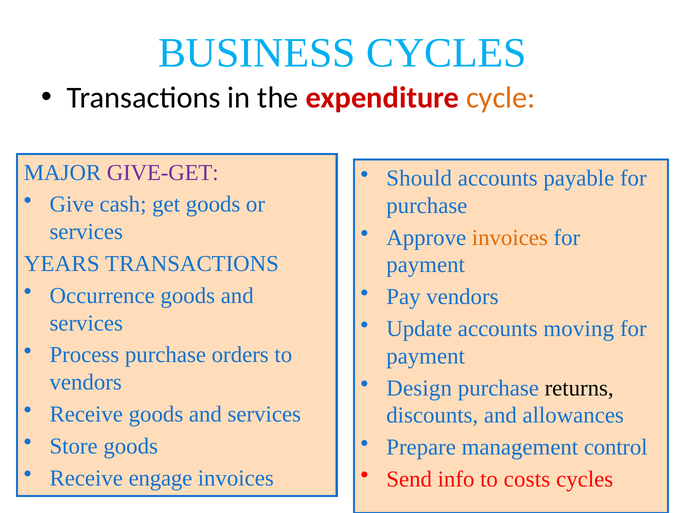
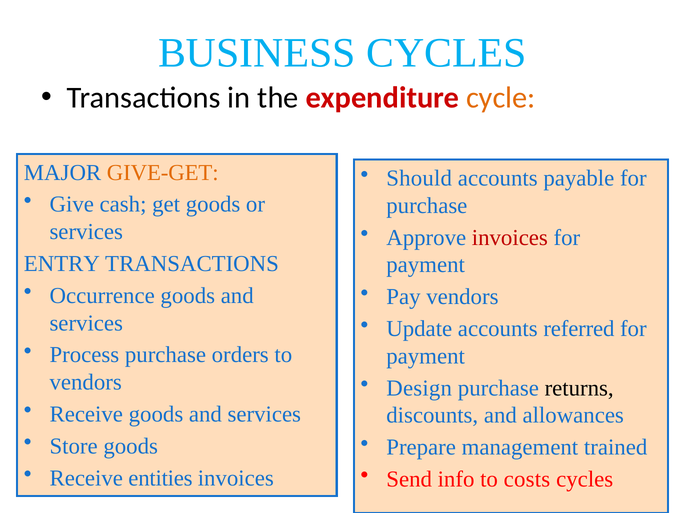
GIVE-GET colour: purple -> orange
invoices at (510, 238) colour: orange -> red
YEARS: YEARS -> ENTRY
moving: moving -> referred
control: control -> trained
engage: engage -> entities
